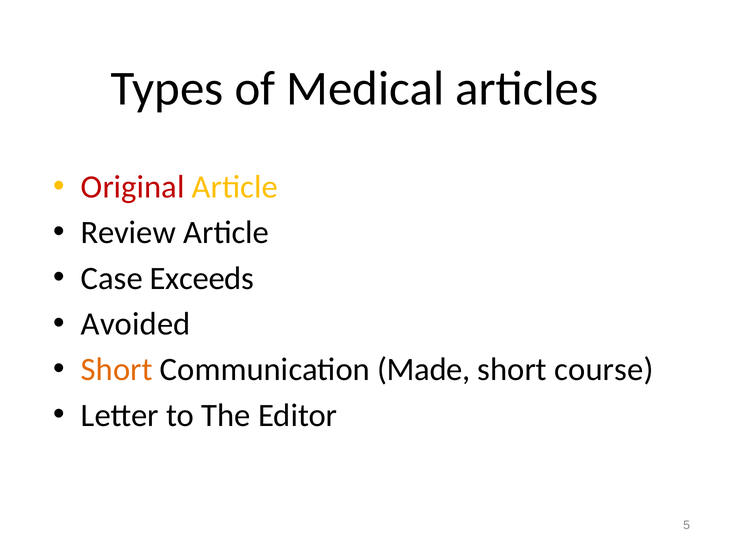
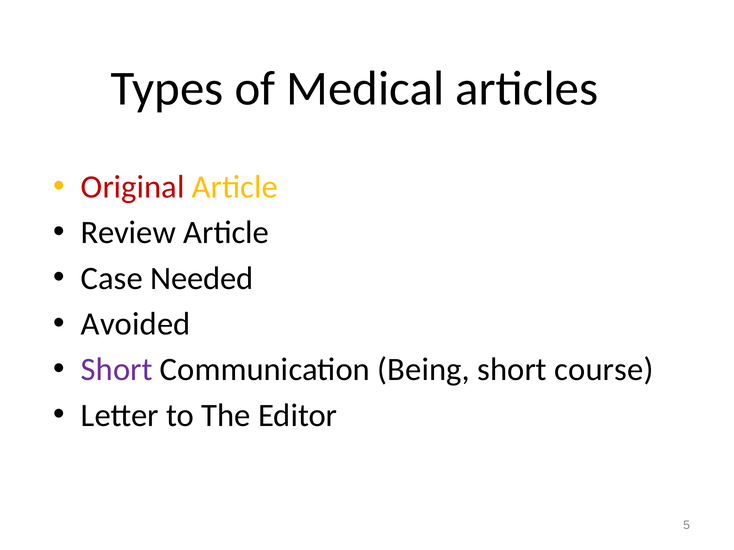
Exceeds: Exceeds -> Needed
Short at (117, 370) colour: orange -> purple
Made: Made -> Being
